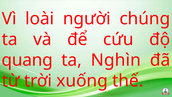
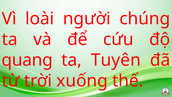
Nghìn: Nghìn -> Tuyên
